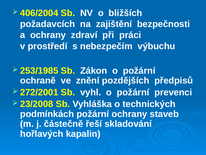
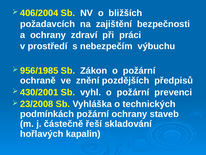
253/1985: 253/1985 -> 956/1985
272/2001: 272/2001 -> 430/2001
